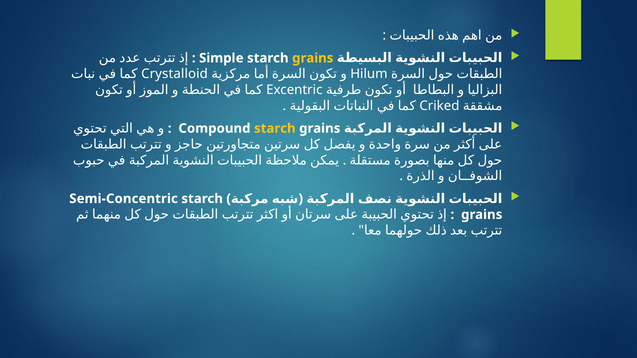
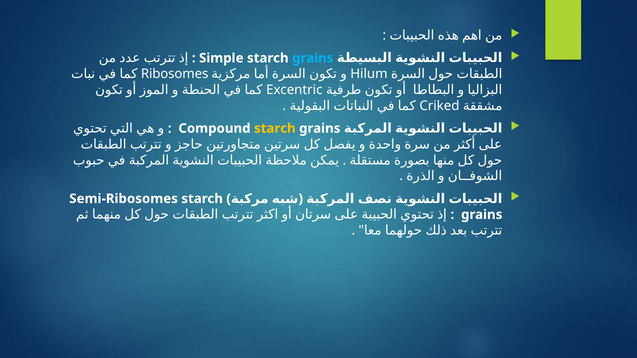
grains at (313, 58) colour: yellow -> light blue
Crystalloid: Crystalloid -> Ribosomes
Semi-Concentric: Semi-Concentric -> Semi-Ribosomes
